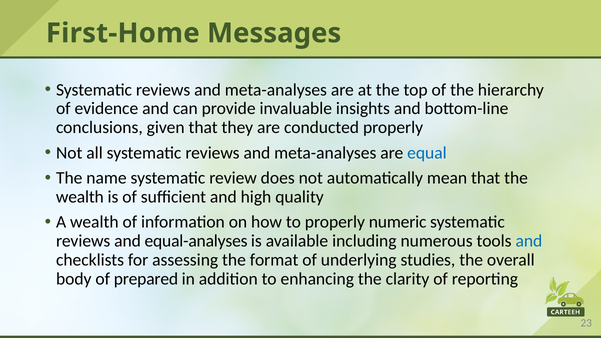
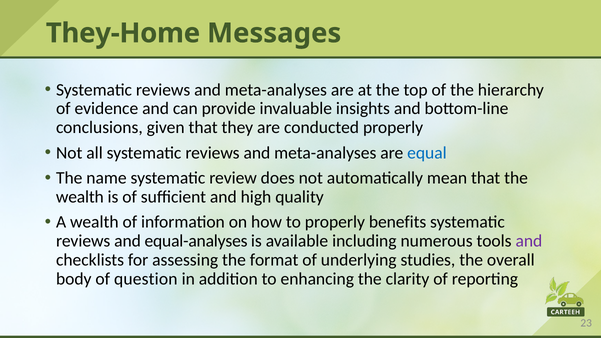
First-Home: First-Home -> They-Home
numeric: numeric -> benefits
and at (529, 241) colour: blue -> purple
prepared: prepared -> question
